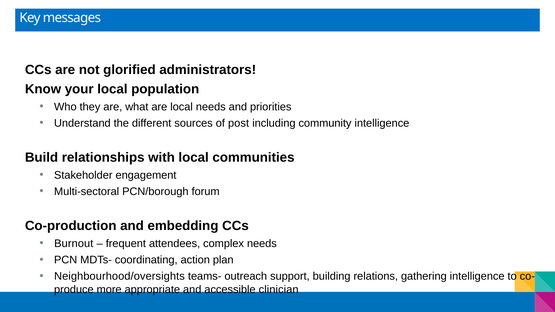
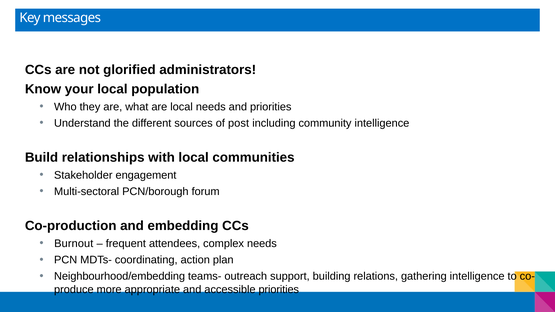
Neighbourhood/oversights: Neighbourhood/oversights -> Neighbourhood/embedding
accessible clinician: clinician -> priorities
